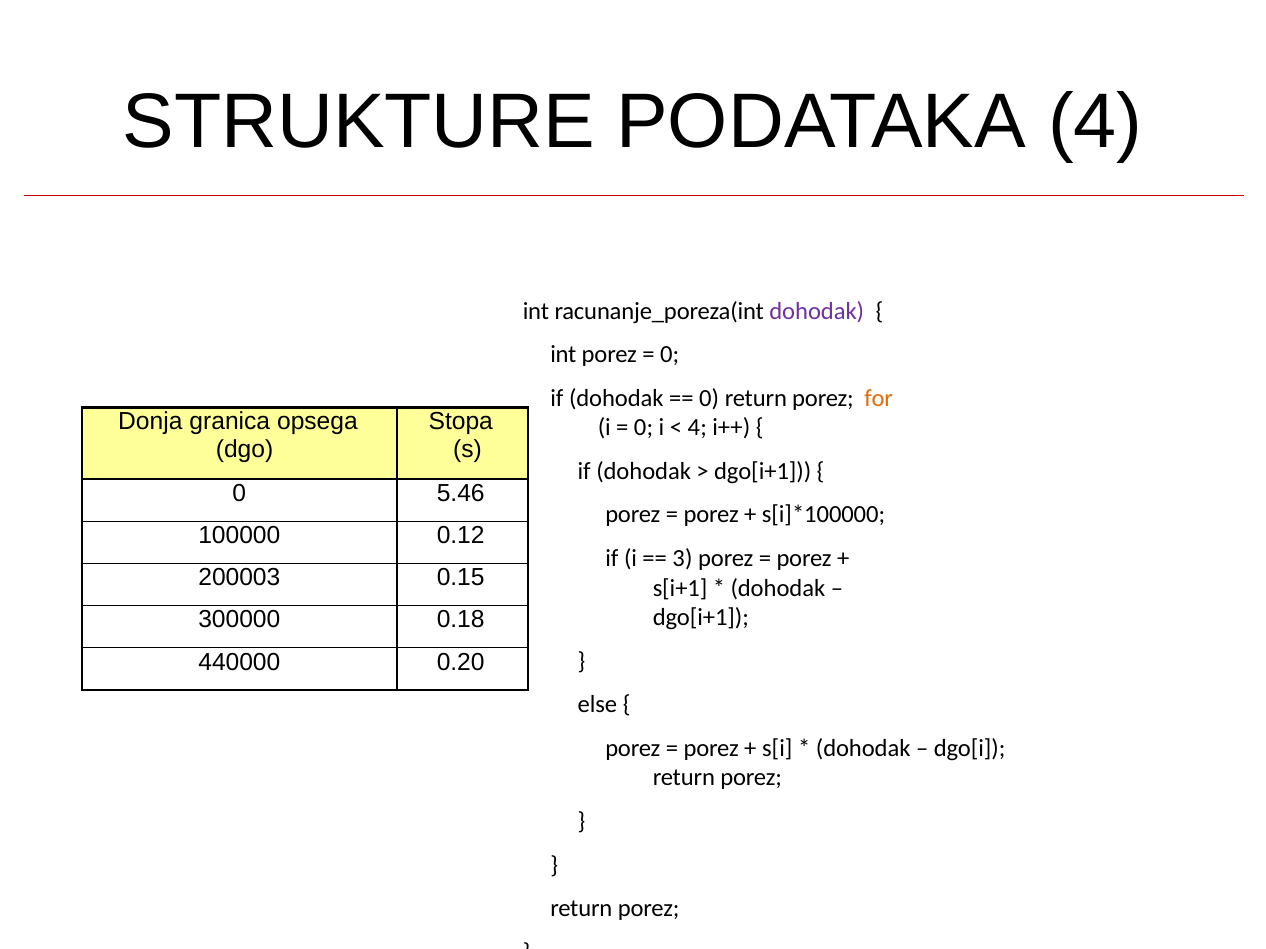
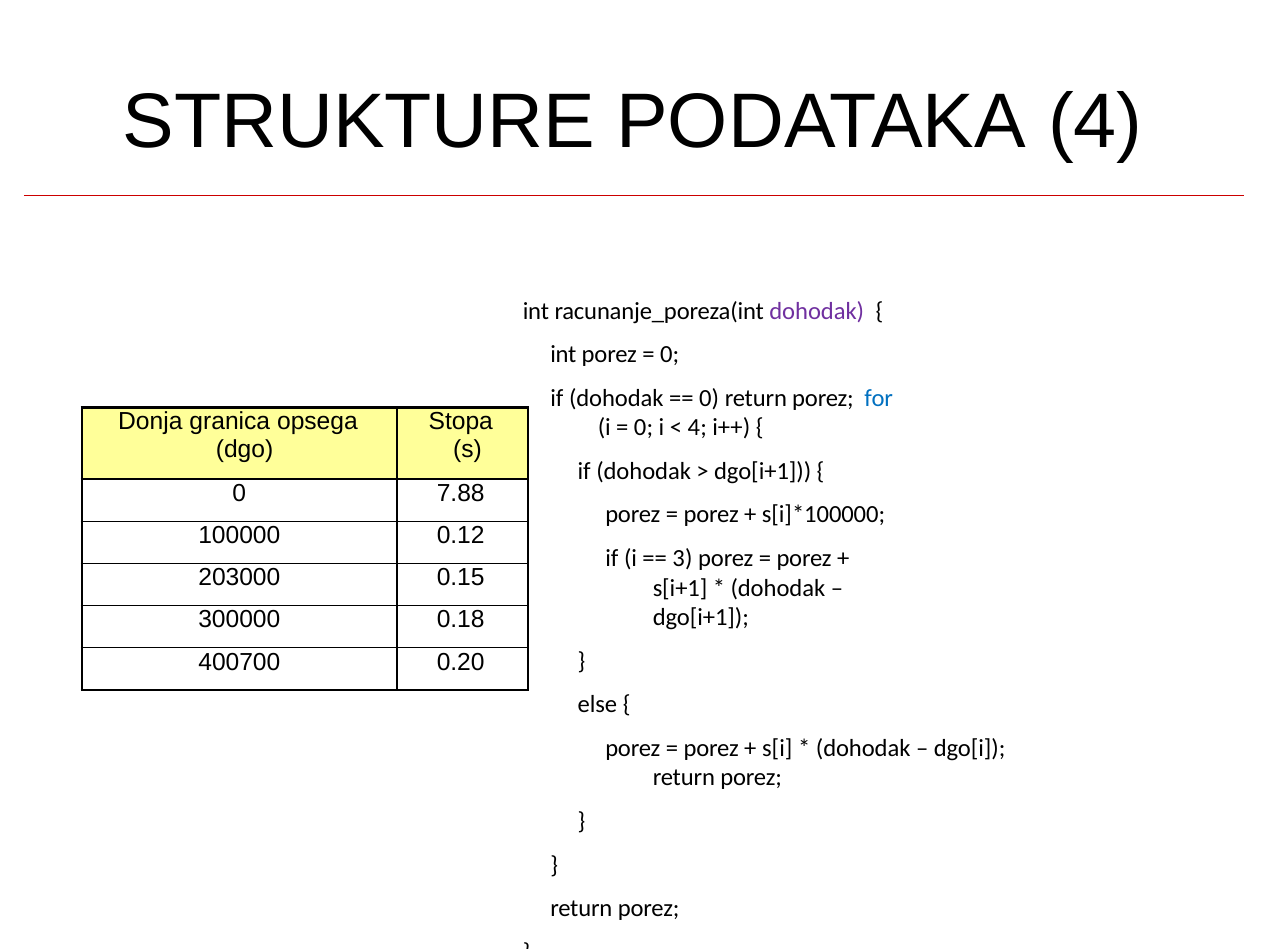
for colour: orange -> blue
5.46: 5.46 -> 7.88
200003: 200003 -> 203000
440000: 440000 -> 400700
